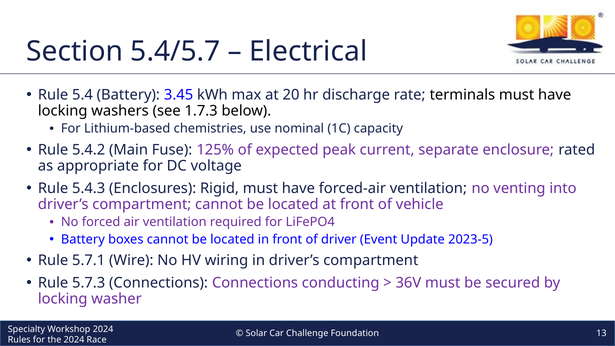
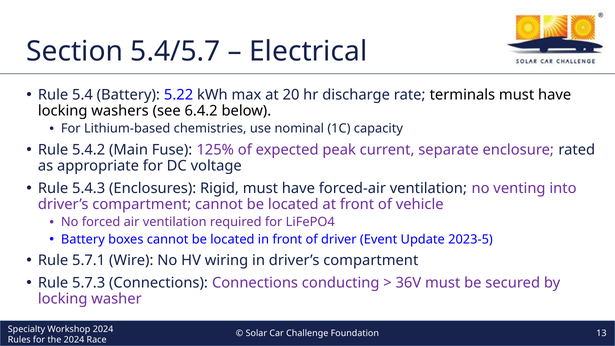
3.45: 3.45 -> 5.22
1.7.3: 1.7.3 -> 6.4.2
